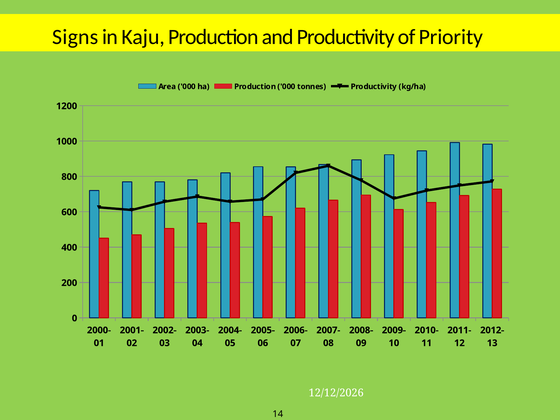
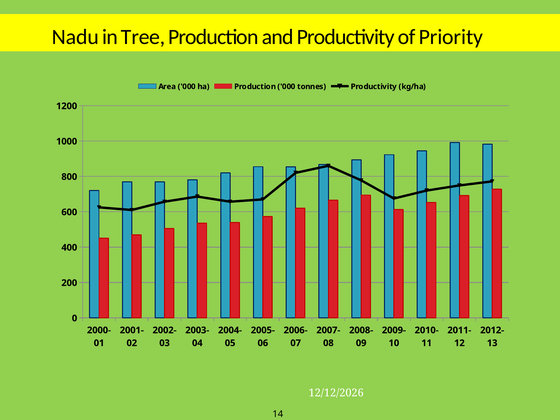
Signs: Signs -> Nadu
Kaju: Kaju -> Tree
